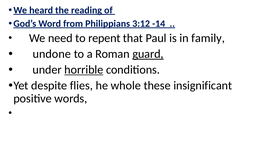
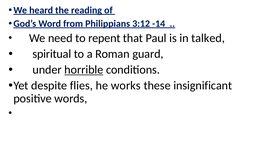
family: family -> talked
undone: undone -> spiritual
guard underline: present -> none
whole: whole -> works
